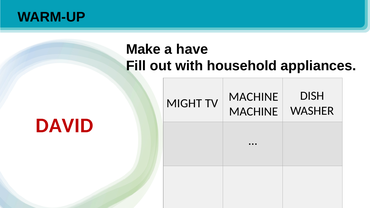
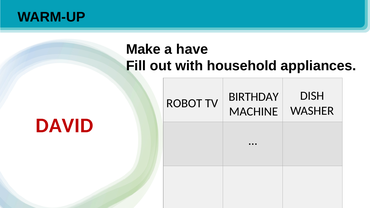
MACHINE at (253, 97): MACHINE -> BIRTHDAY
MIGHT: MIGHT -> ROBOT
